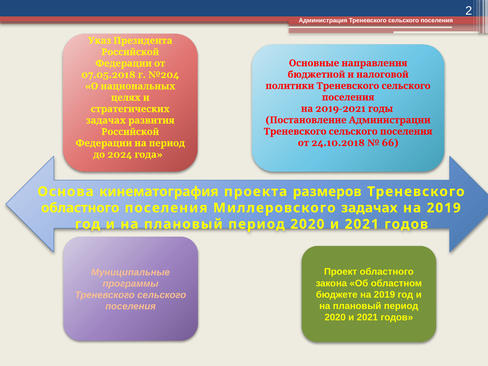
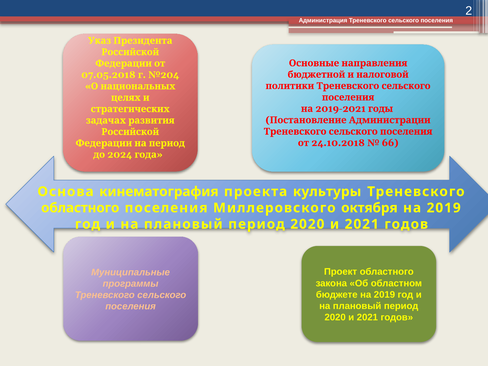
размеров: размеров -> культуры
Миллеровского задачах: задачах -> октября
